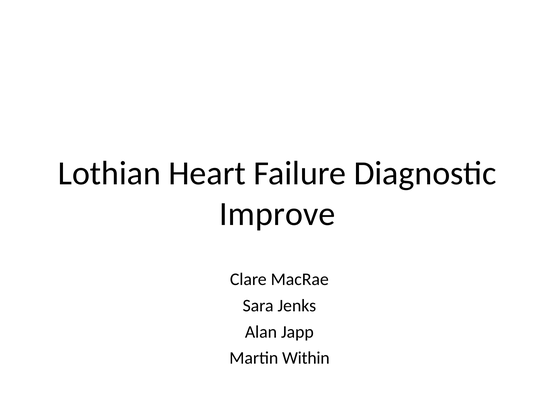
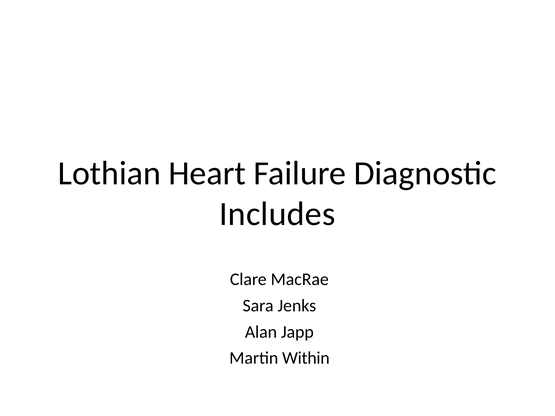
Improve: Improve -> Includes
